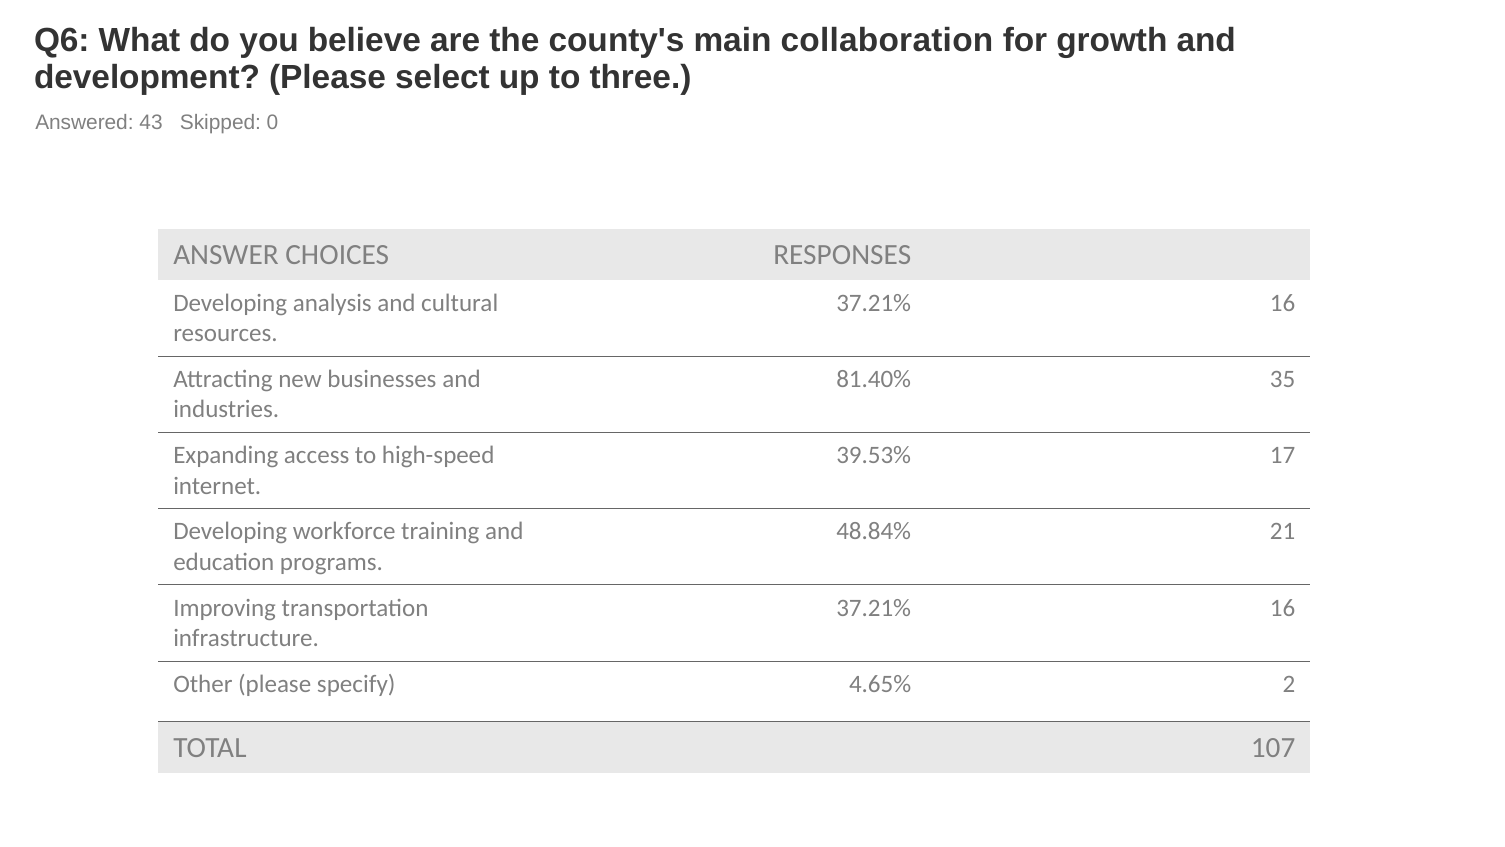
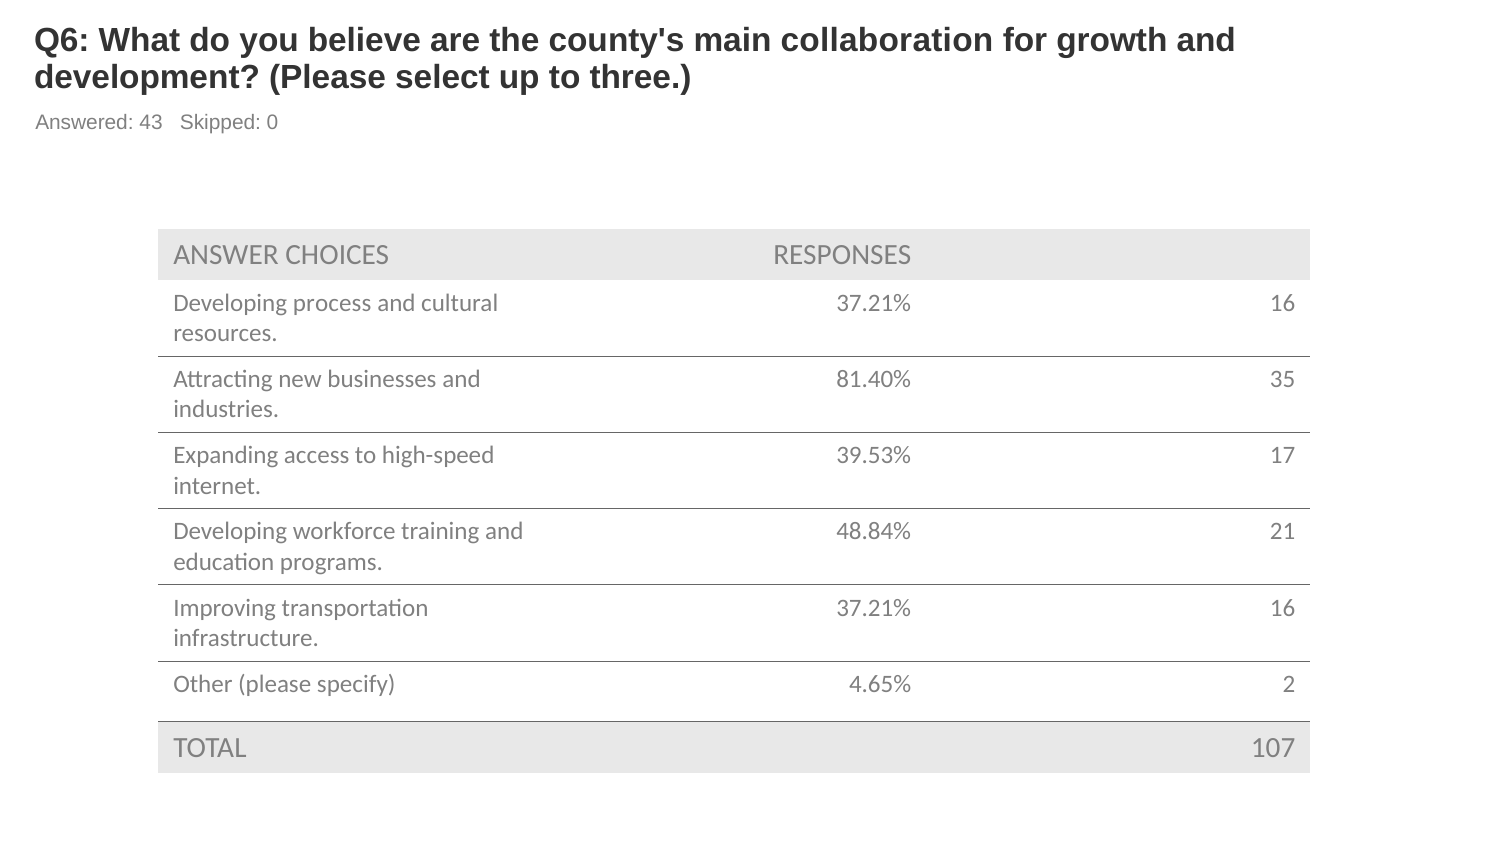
analysis: analysis -> process
